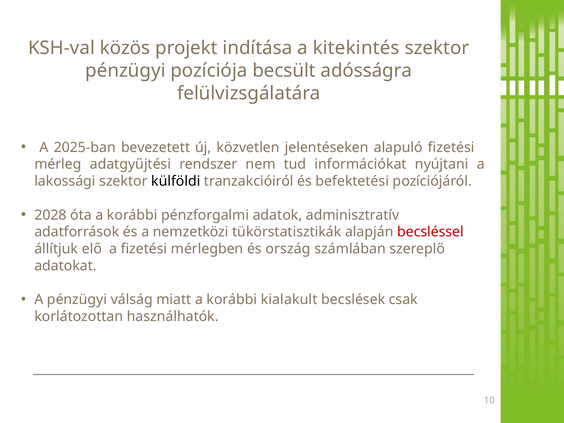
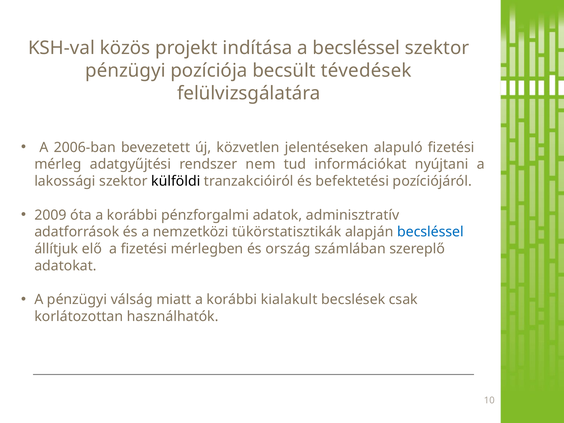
a kitekintés: kitekintés -> becsléssel
adósságra: adósságra -> tévedések
2025-ban: 2025-ban -> 2006-ban
2028: 2028 -> 2009
becsléssel at (430, 232) colour: red -> blue
